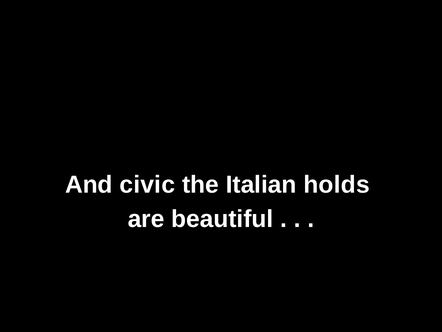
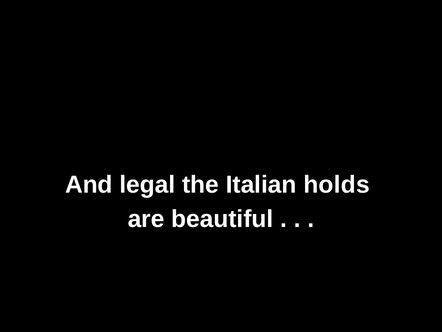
civic: civic -> legal
